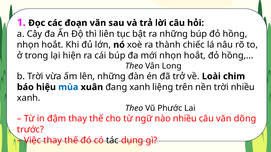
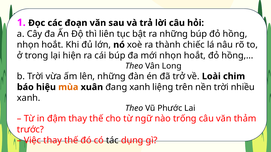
mùa colour: blue -> orange
nào nhiều: nhiều -> trống
dõng: dõng -> thảm
